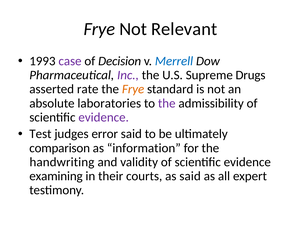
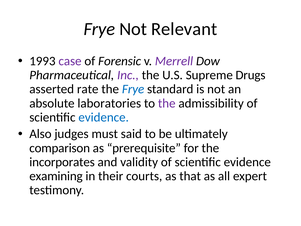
Decision: Decision -> Forensic
Merrell colour: blue -> purple
Frye at (133, 89) colour: orange -> blue
evidence at (104, 117) colour: purple -> blue
Test: Test -> Also
error: error -> must
information: information -> prerequisite
handwriting: handwriting -> incorporates
as said: said -> that
